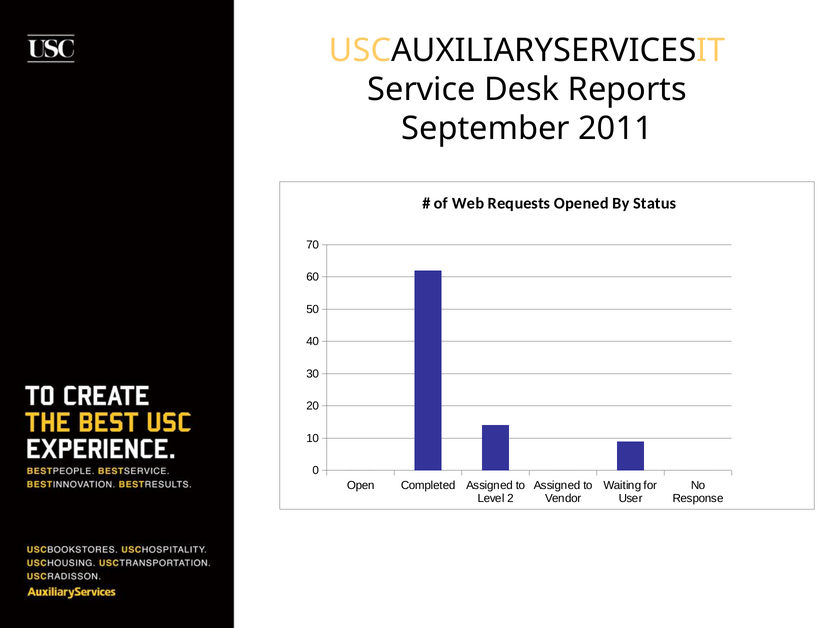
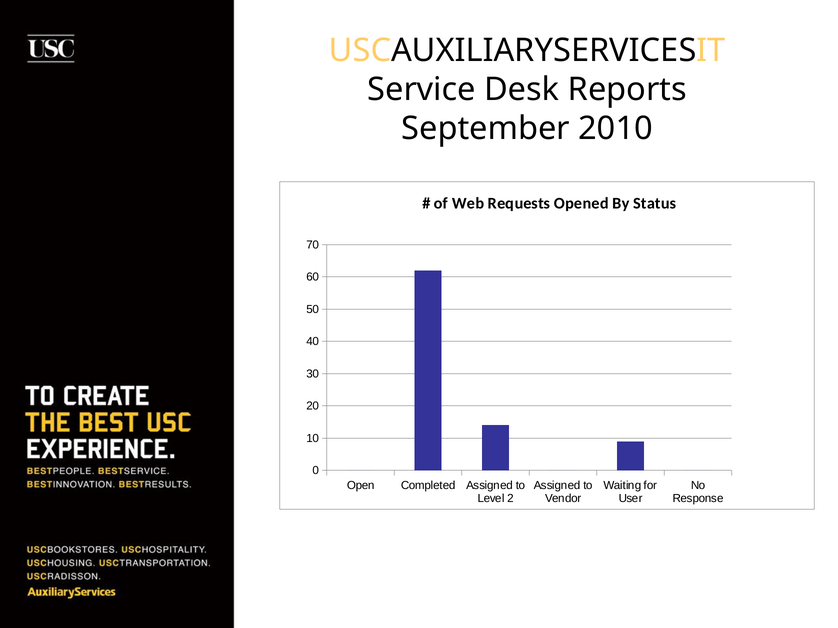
2011: 2011 -> 2010
